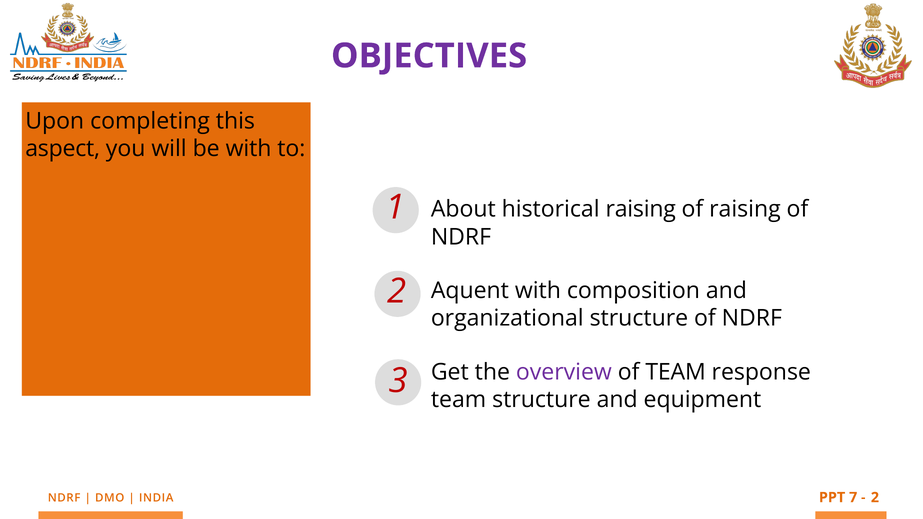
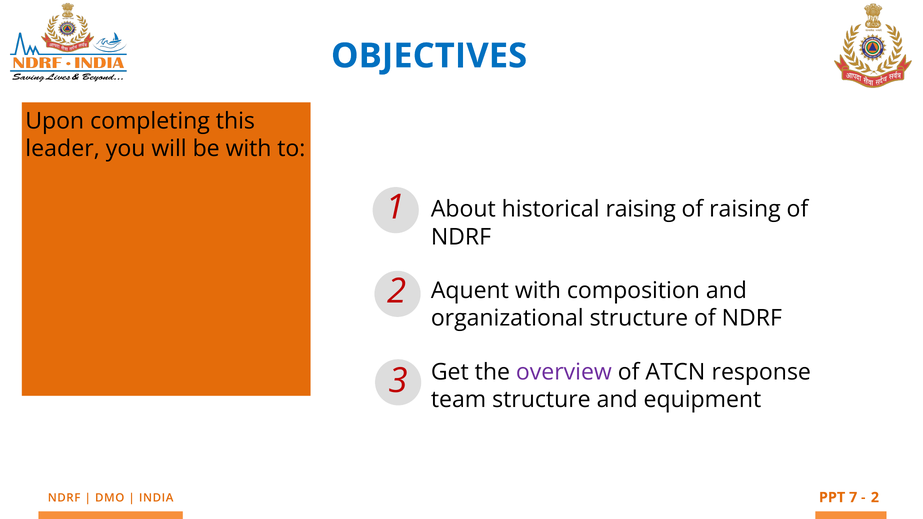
OBJECTIVES colour: purple -> blue
aspect: aspect -> leader
of TEAM: TEAM -> ATCN
